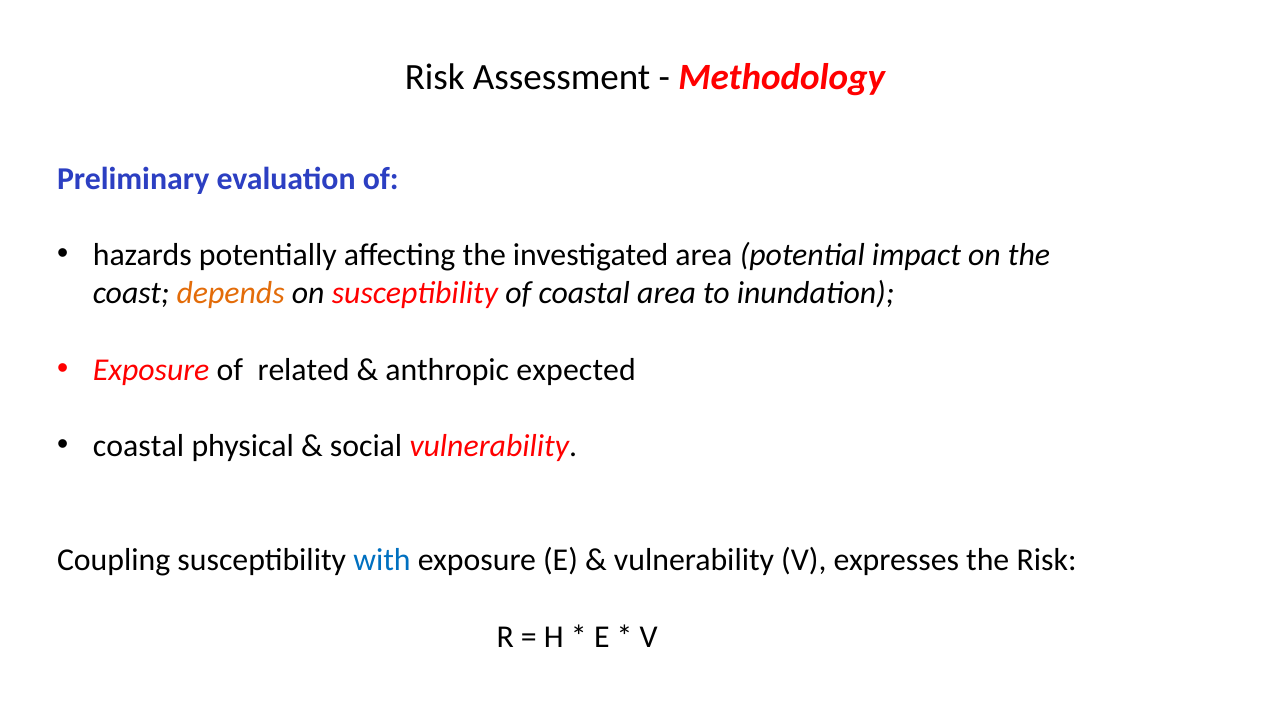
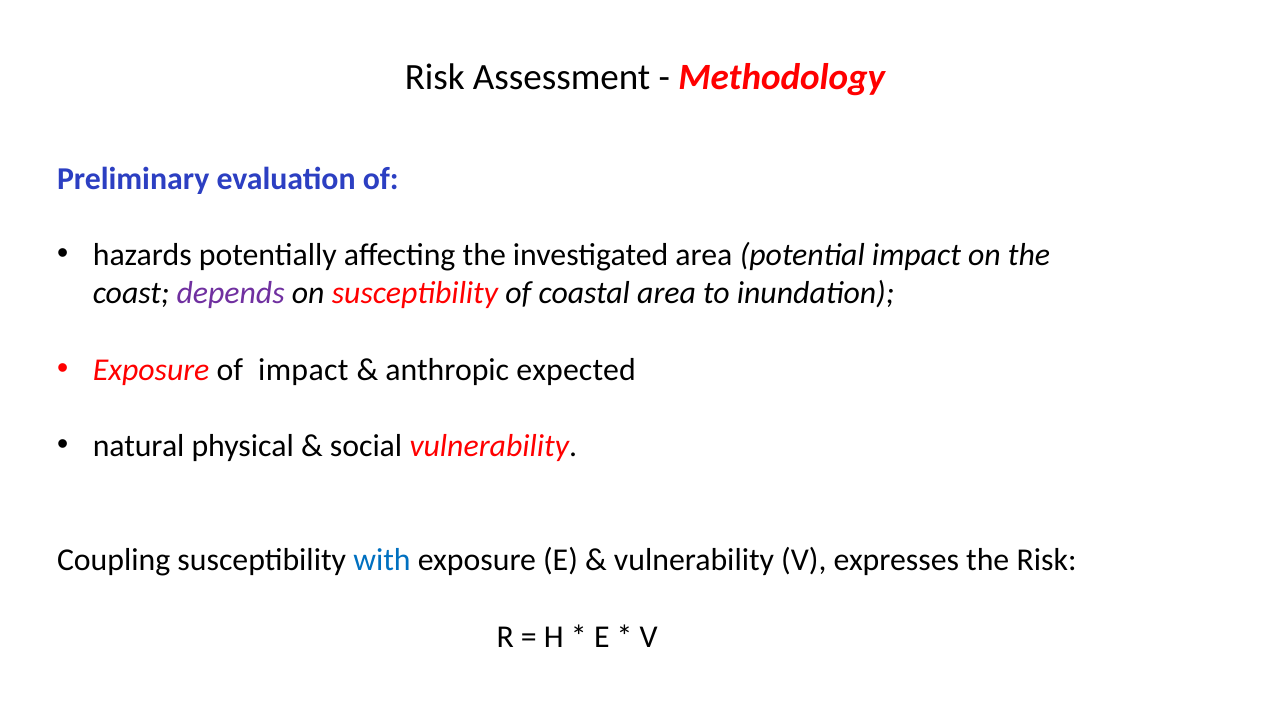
depends colour: orange -> purple
of related: related -> impact
coastal at (139, 446): coastal -> natural
